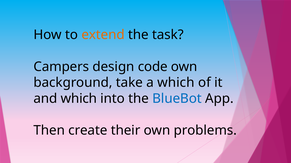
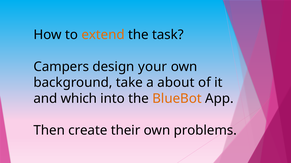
code: code -> your
a which: which -> about
BlueBot colour: blue -> orange
